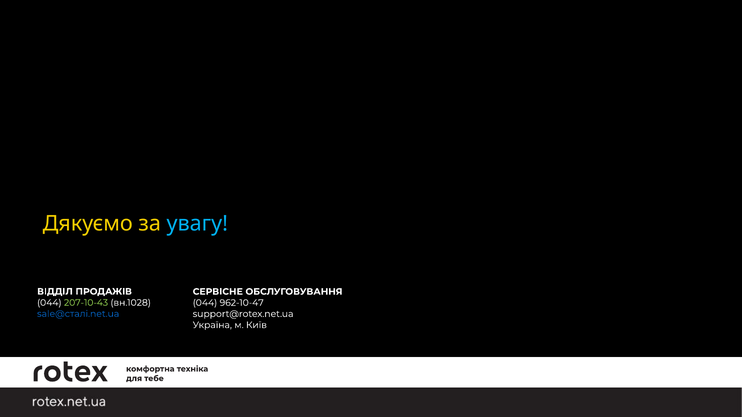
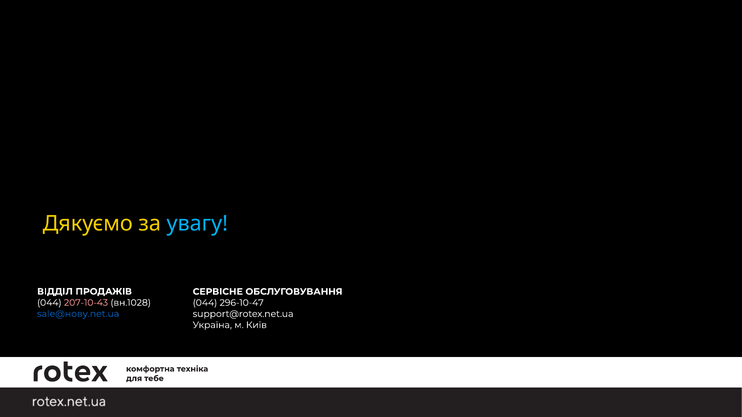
207-10-43 colour: light green -> pink
962-10-47: 962-10-47 -> 296-10-47
sale@сталі.net.ua: sale@сталі.net.ua -> sale@нову.net.ua
